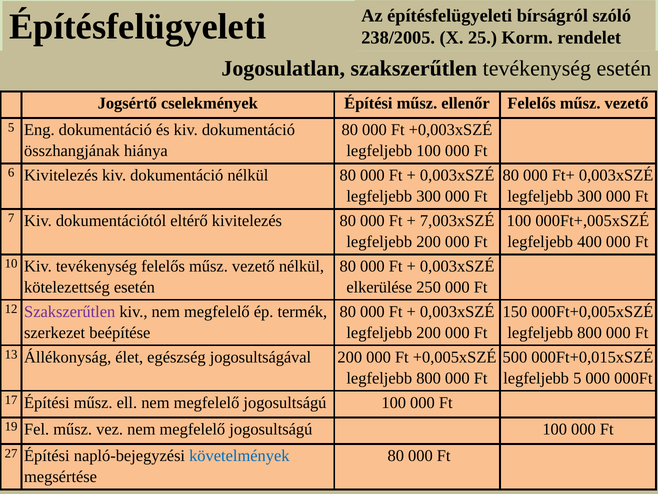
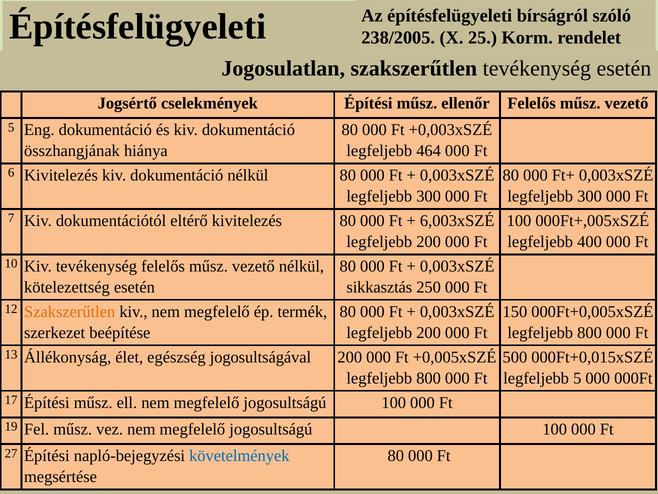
legfeljebb 100: 100 -> 464
7,003xSZÉ: 7,003xSZÉ -> 6,003xSZÉ
elkerülése: elkerülése -> sikkasztás
Szakszerűtlen at (70, 312) colour: purple -> orange
